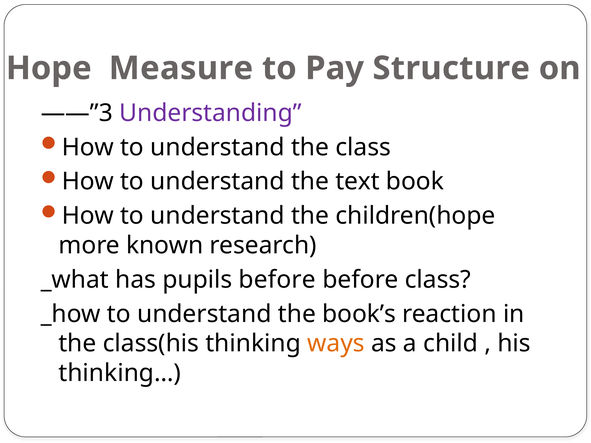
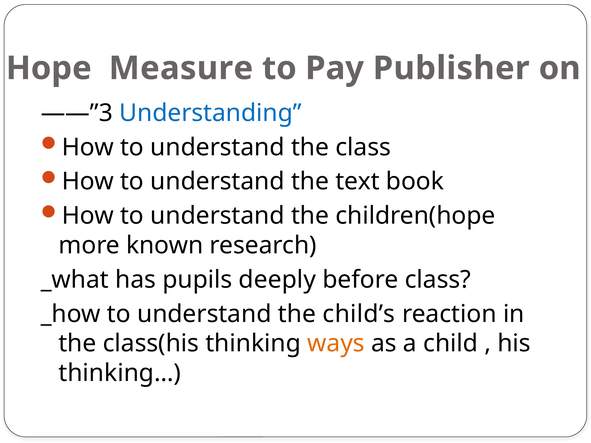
Structure: Structure -> Publisher
Understanding colour: purple -> blue
pupils before: before -> deeply
book’s: book’s -> child’s
